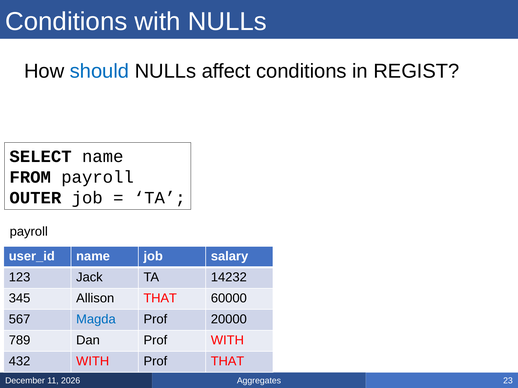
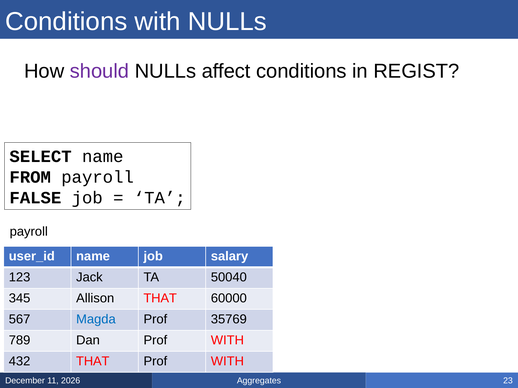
should colour: blue -> purple
OUTER: OUTER -> FALSE
14232: 14232 -> 50040
20000: 20000 -> 35769
432 WITH: WITH -> THAT
THAT at (227, 362): THAT -> WITH
